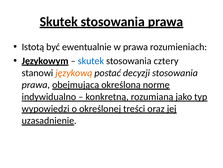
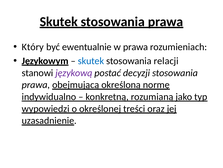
Istotą: Istotą -> Który
cztery: cztery -> relacji
językową colour: orange -> purple
